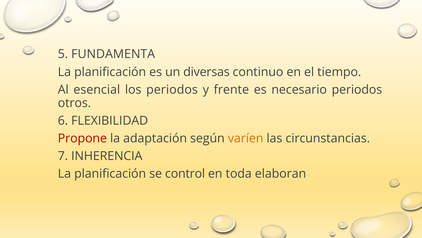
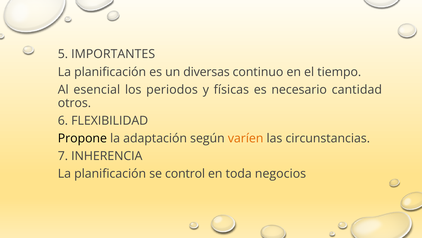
FUNDAMENTA: FUNDAMENTA -> IMPORTANTES
frente: frente -> físicas
necesario periodos: periodos -> cantidad
Propone colour: red -> black
elaboran: elaboran -> negocios
